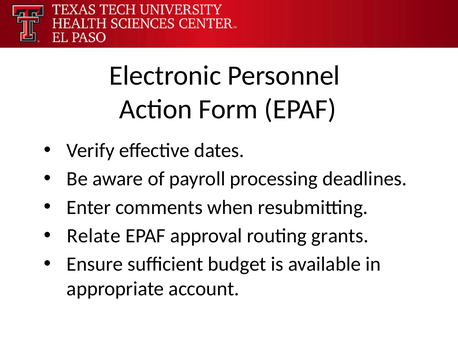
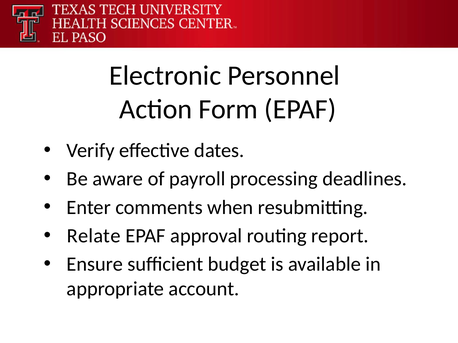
grants: grants -> report
